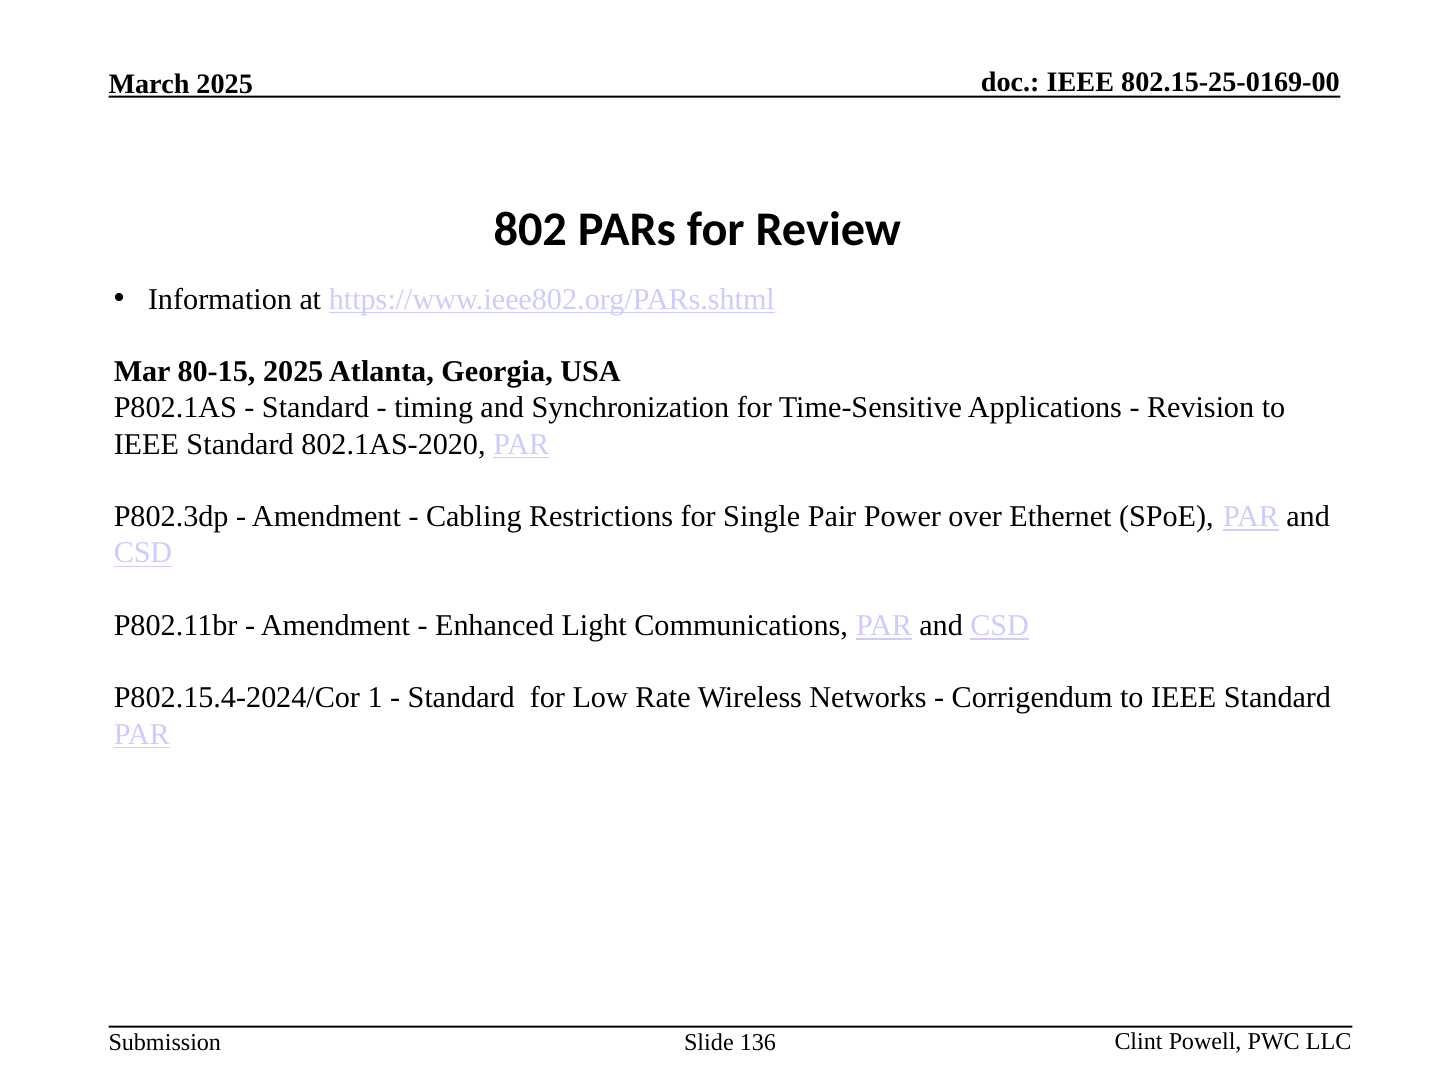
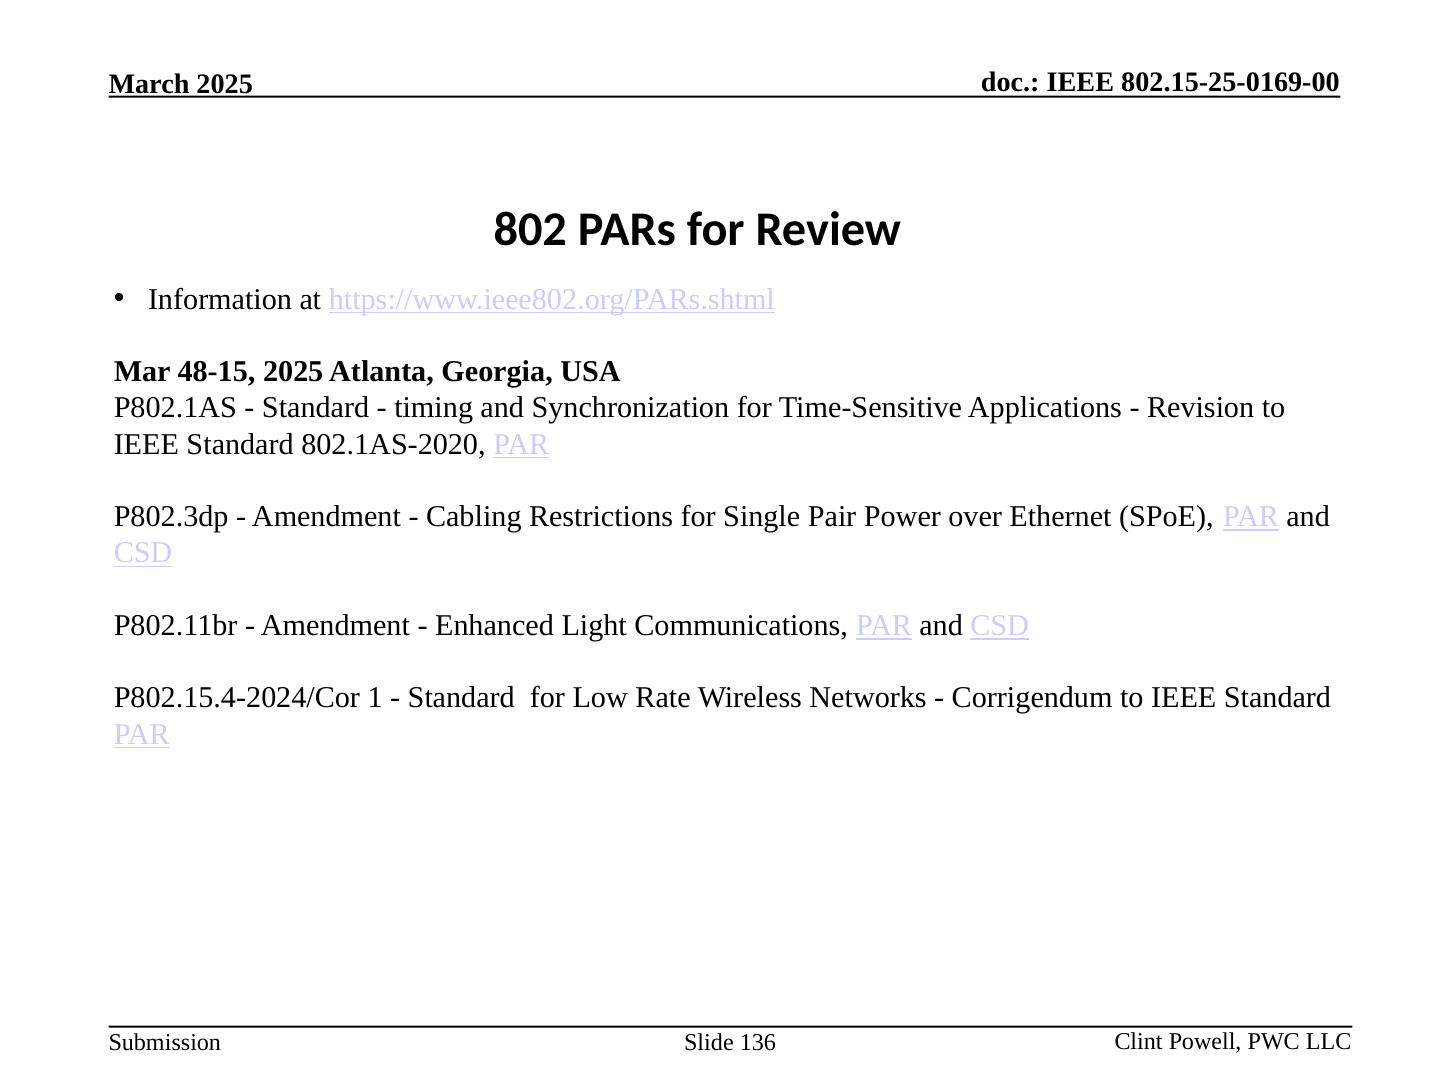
80-15: 80-15 -> 48-15
